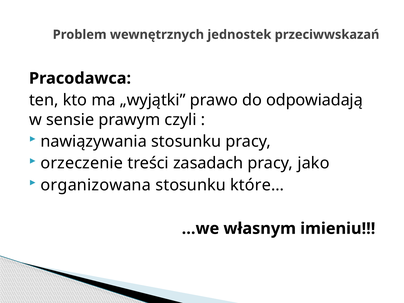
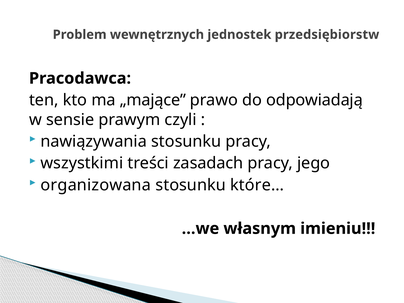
przeciwwskazań: przeciwwskazań -> przedsiębiorstw
„wyjątki: „wyjątki -> „mające
orzeczenie: orzeczenie -> wszystkimi
jako: jako -> jego
